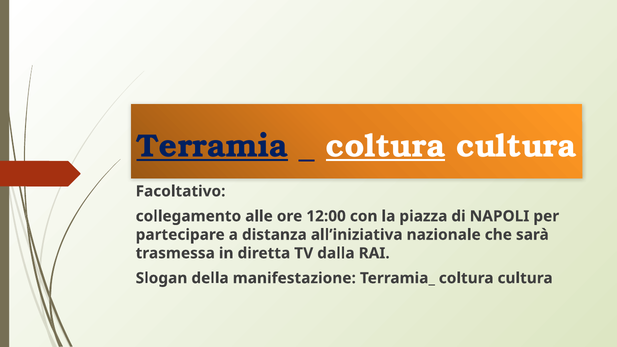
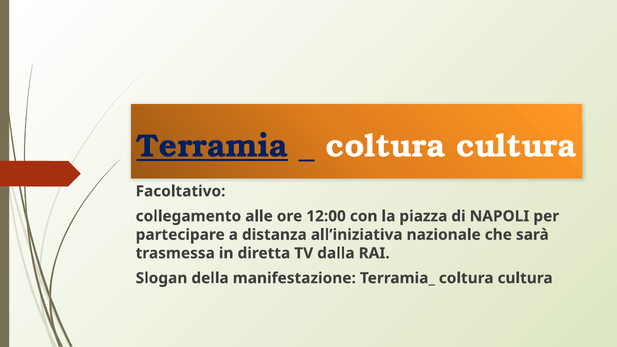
coltura at (386, 146) underline: present -> none
